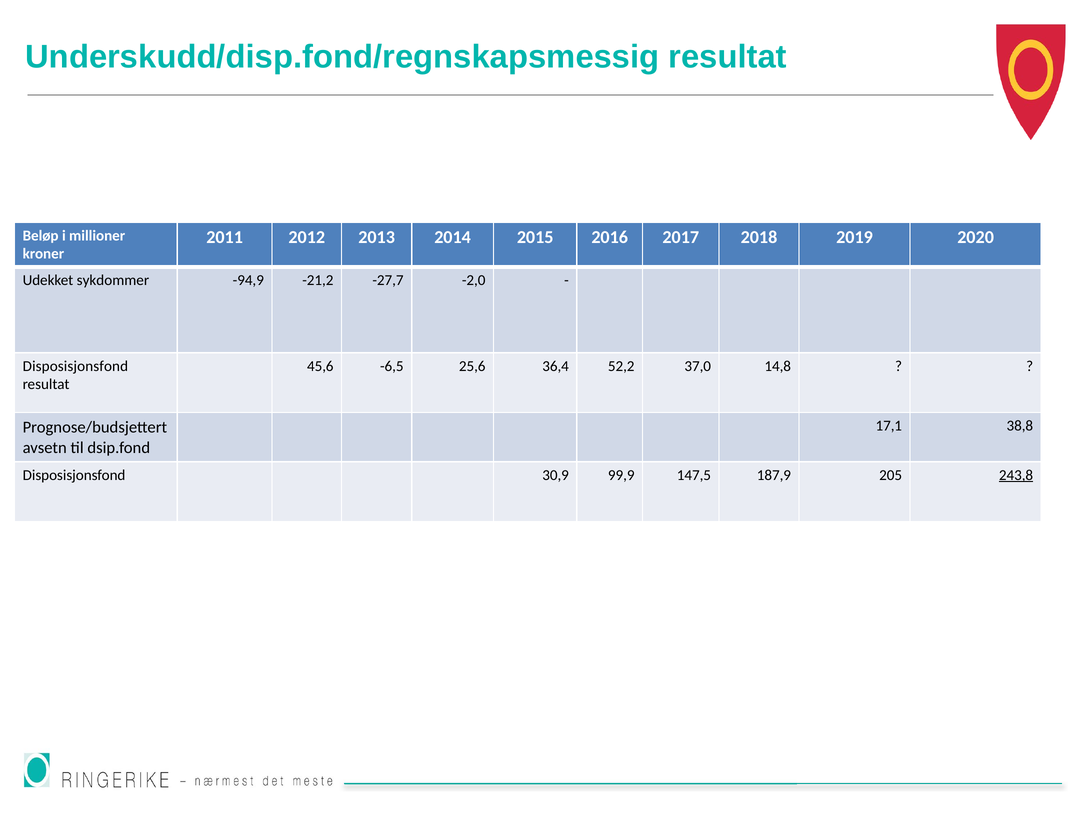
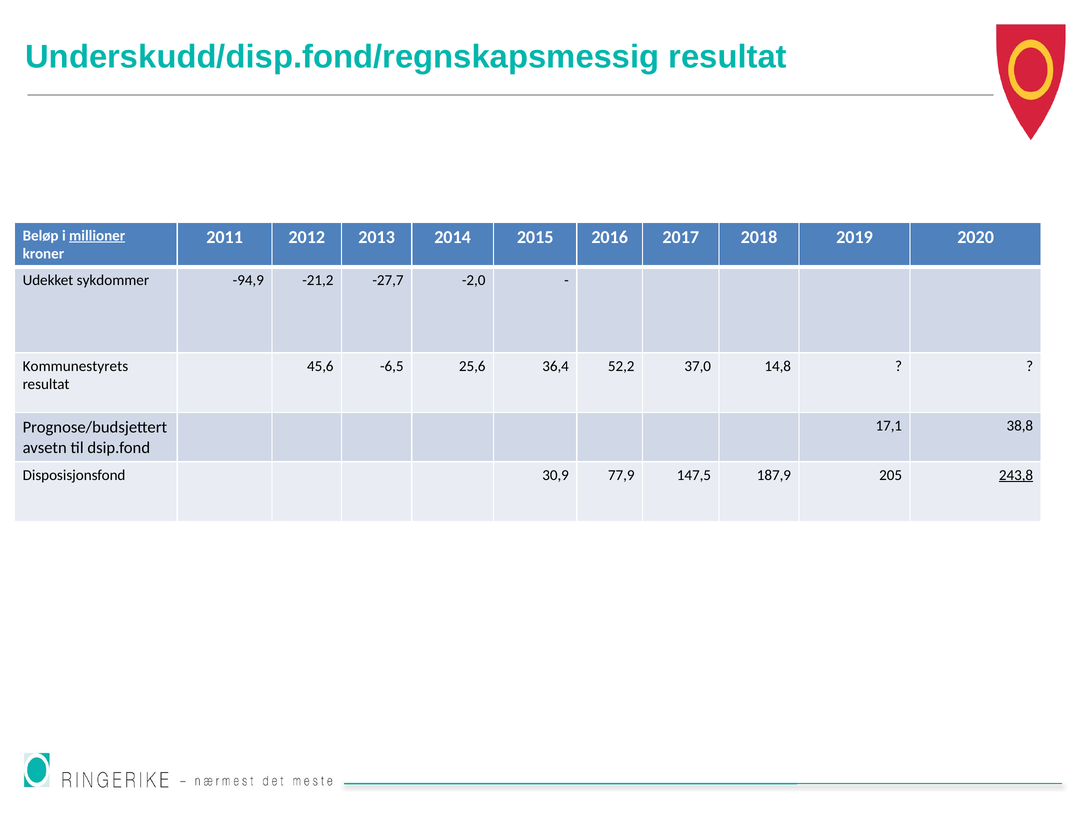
millioner underline: none -> present
Disposisjonsfond at (75, 366): Disposisjonsfond -> Kommunestyrets
99,9: 99,9 -> 77,9
